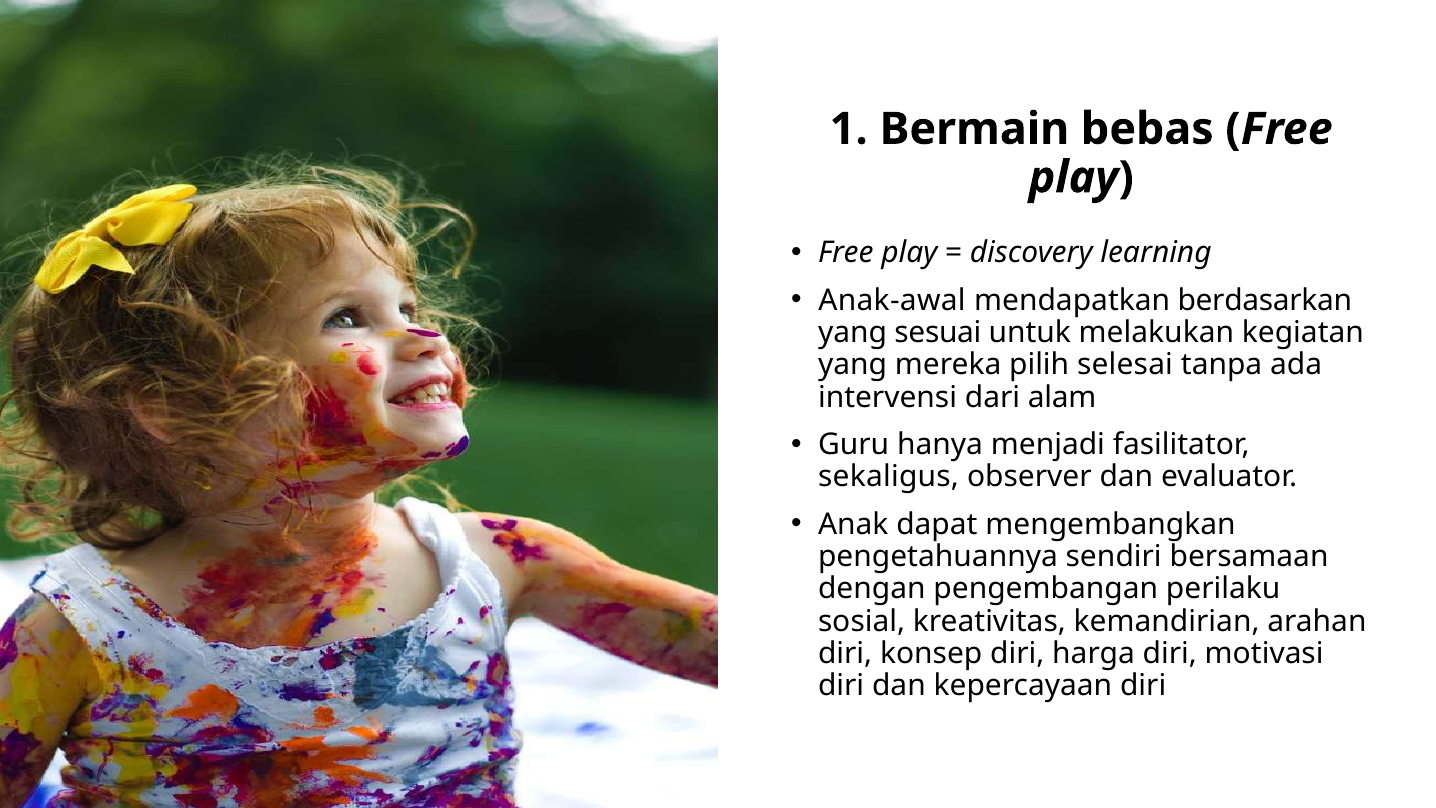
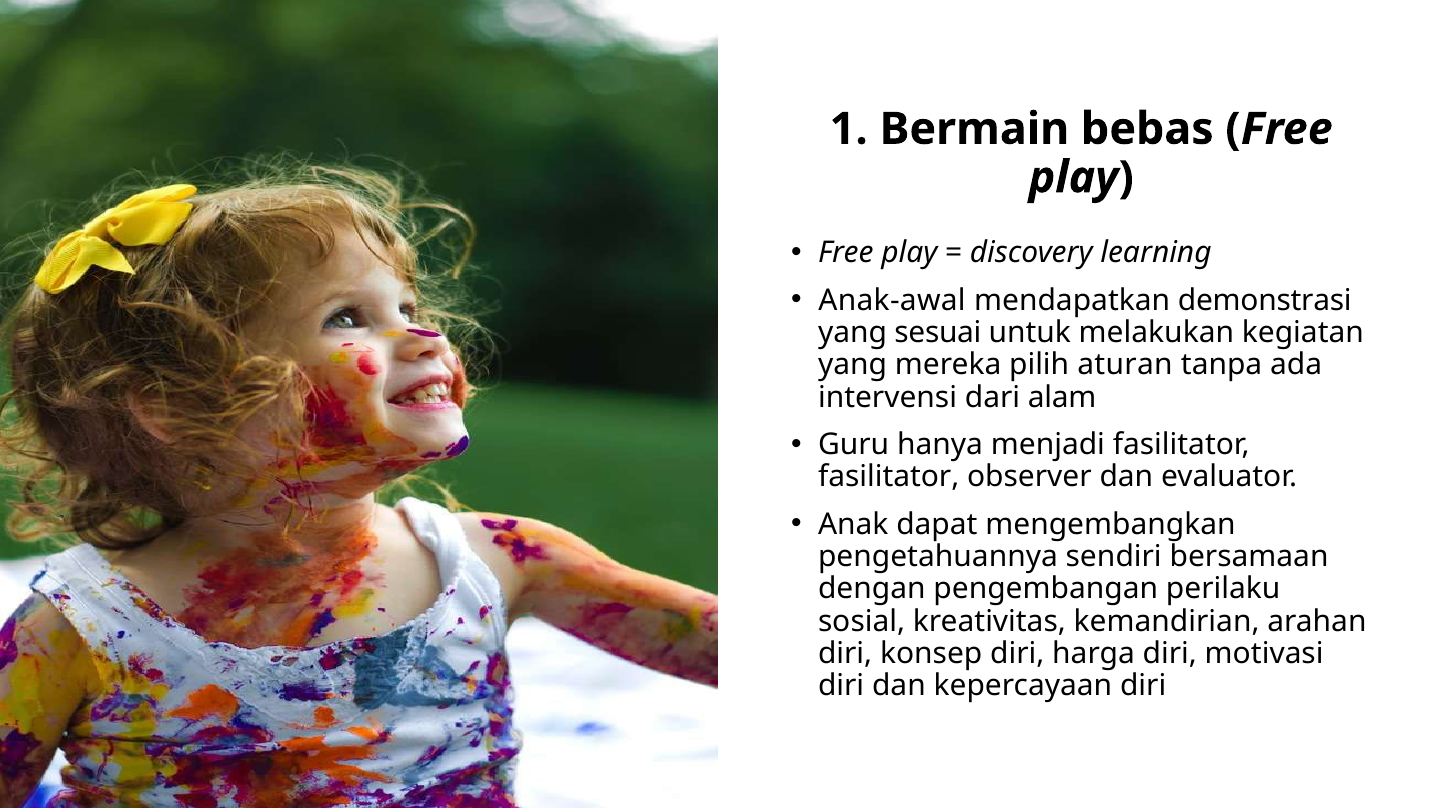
berdasarkan: berdasarkan -> demonstrasi
selesai: selesai -> aturan
sekaligus at (889, 477): sekaligus -> fasilitator
